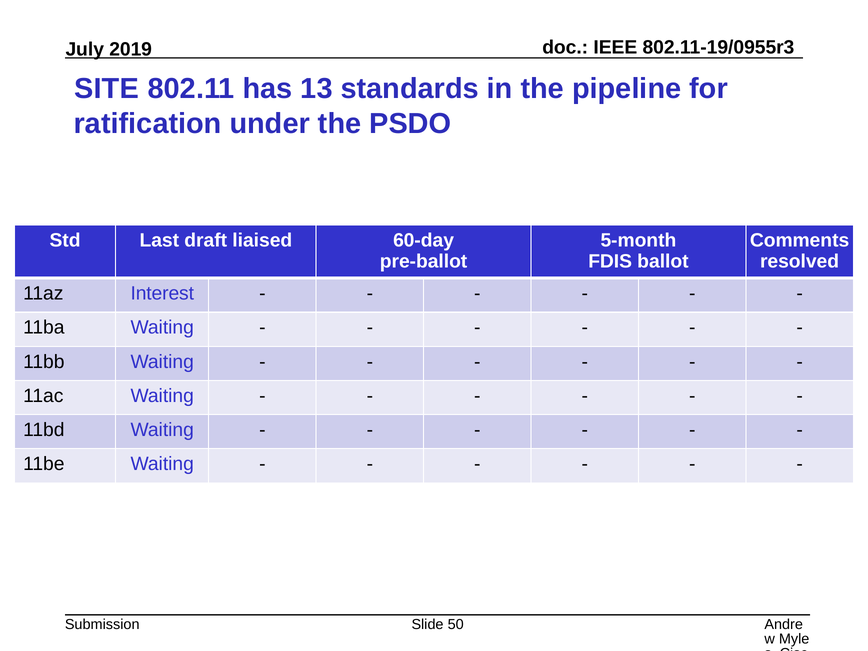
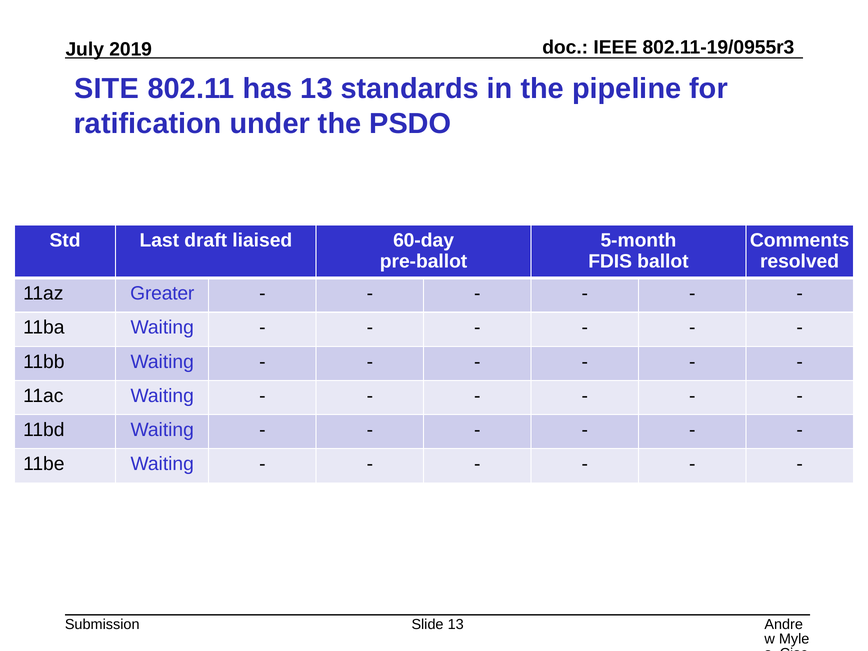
Interest: Interest -> Greater
Slide 50: 50 -> 13
